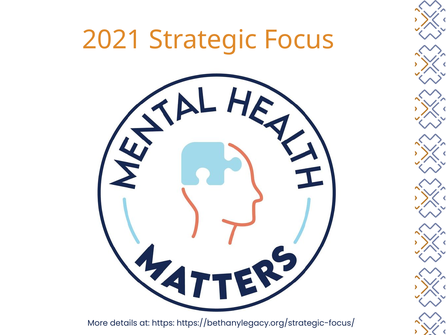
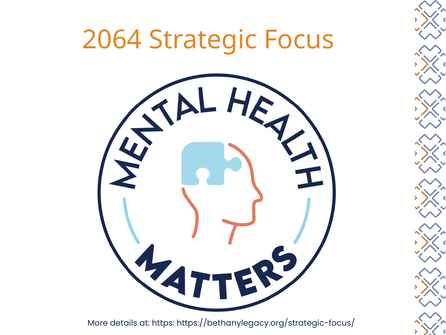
2021: 2021 -> 2064
